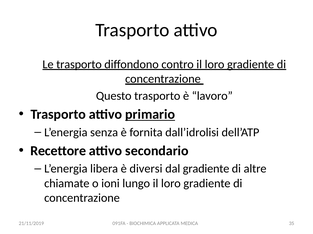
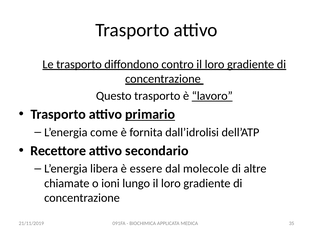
lavoro underline: none -> present
senza: senza -> come
diversi: diversi -> essere
dal gradiente: gradiente -> molecole
